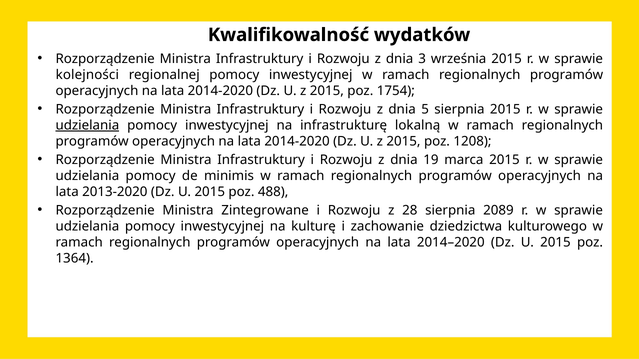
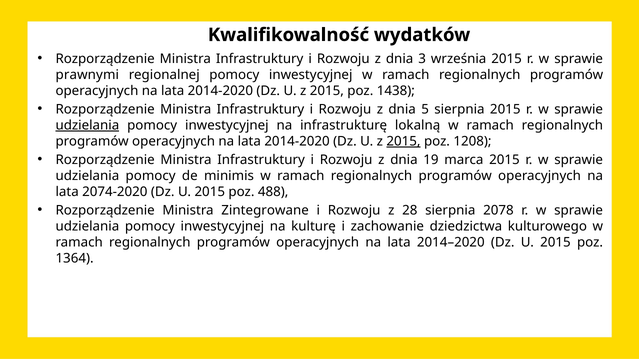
kolejności: kolejności -> prawnymi
1754: 1754 -> 1438
2015 at (403, 141) underline: none -> present
2013-2020: 2013-2020 -> 2074-2020
2089: 2089 -> 2078
